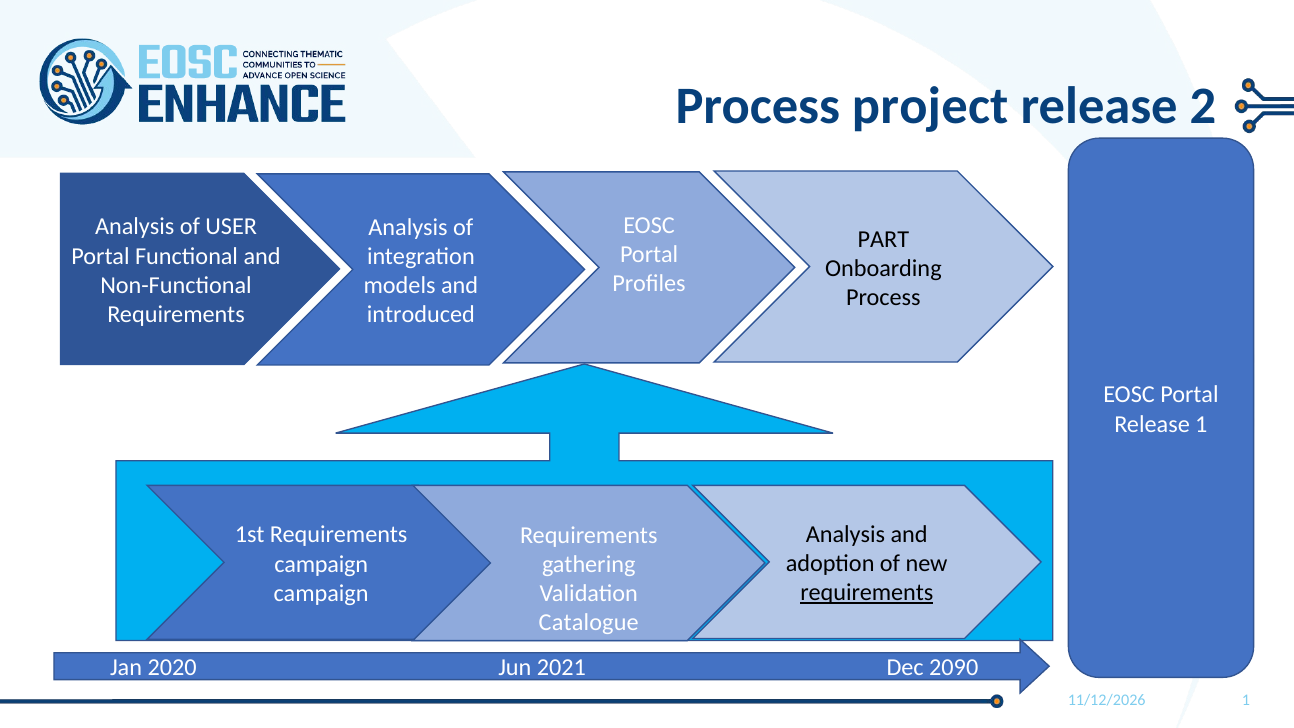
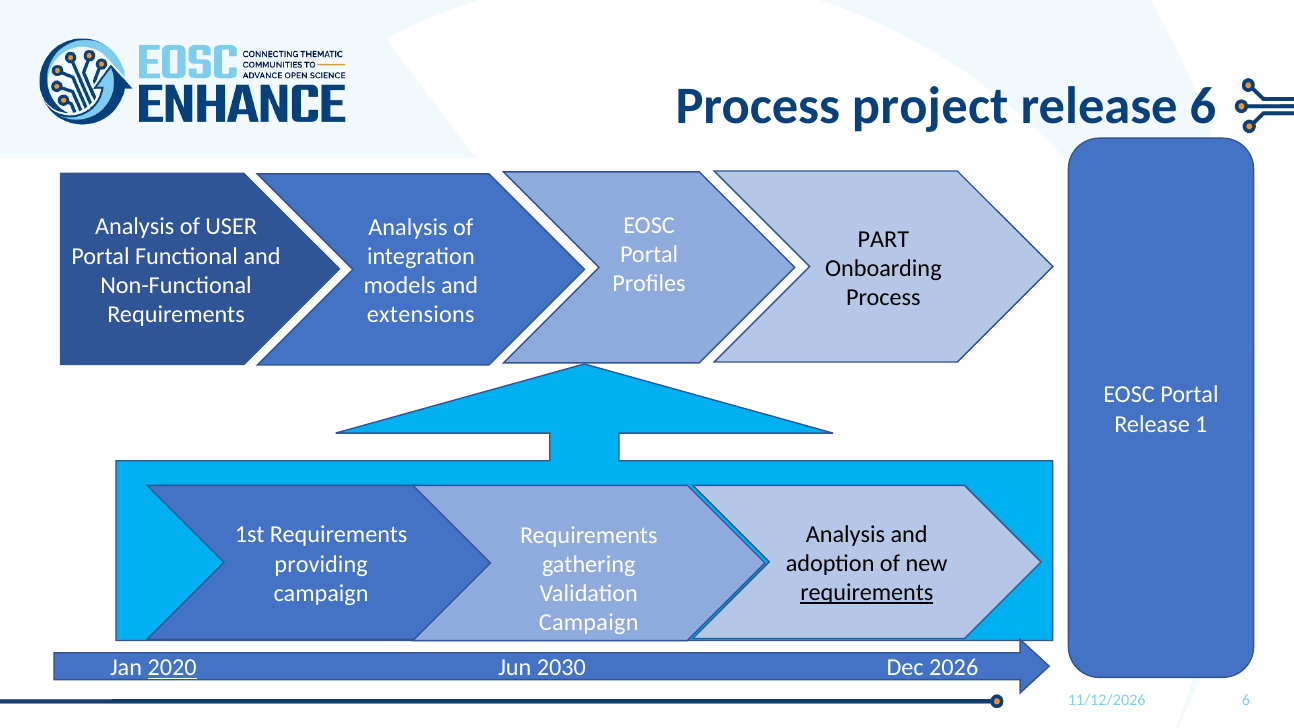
release 2: 2 -> 6
introduced: introduced -> extensions
campaign at (321, 564): campaign -> providing
Catalogue at (589, 623): Catalogue -> Campaign
2020 underline: none -> present
2021: 2021 -> 2030
2090: 2090 -> 2026
1 at (1246, 700): 1 -> 6
